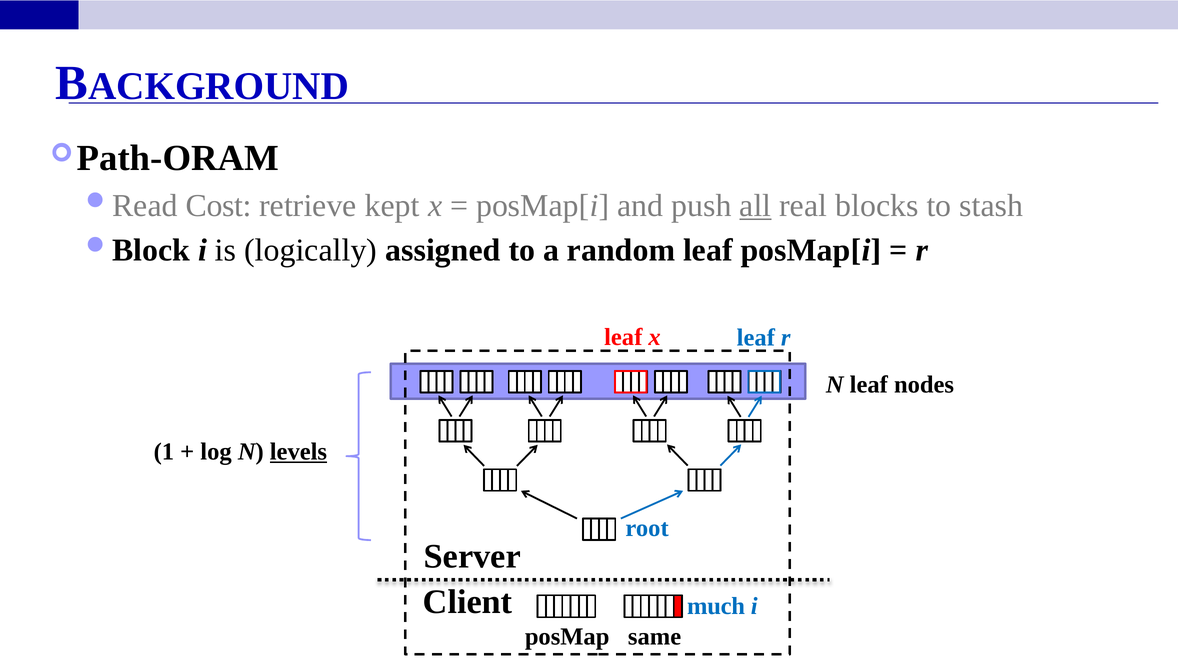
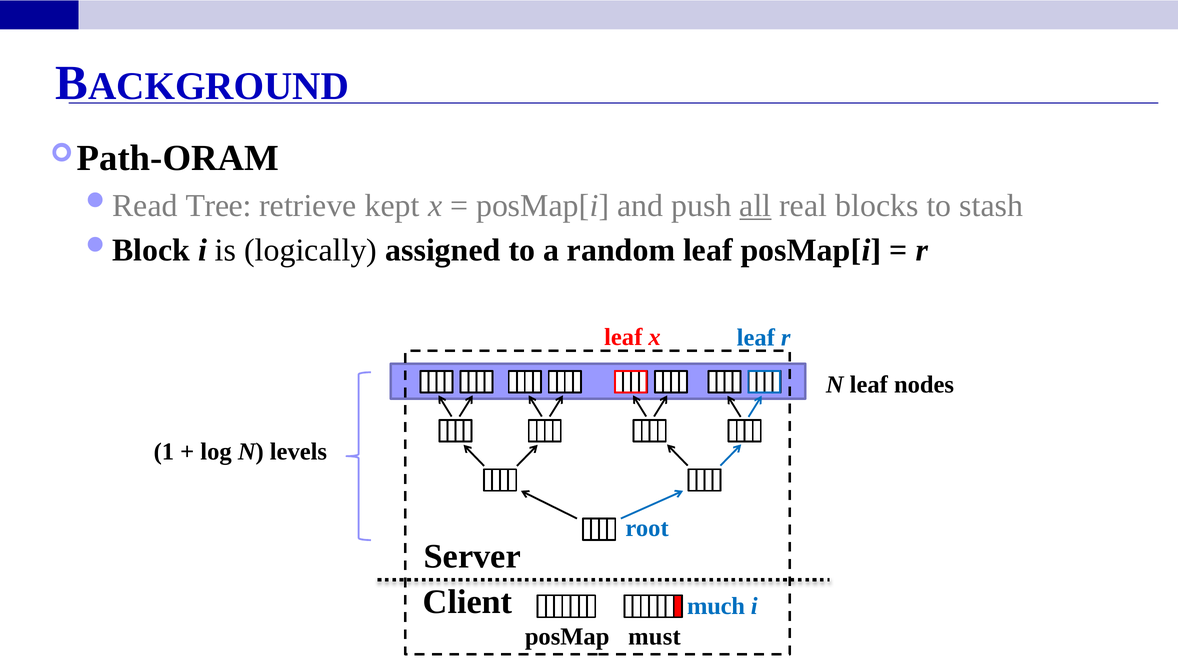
Cost: Cost -> Tree
levels underline: present -> none
same: same -> must
